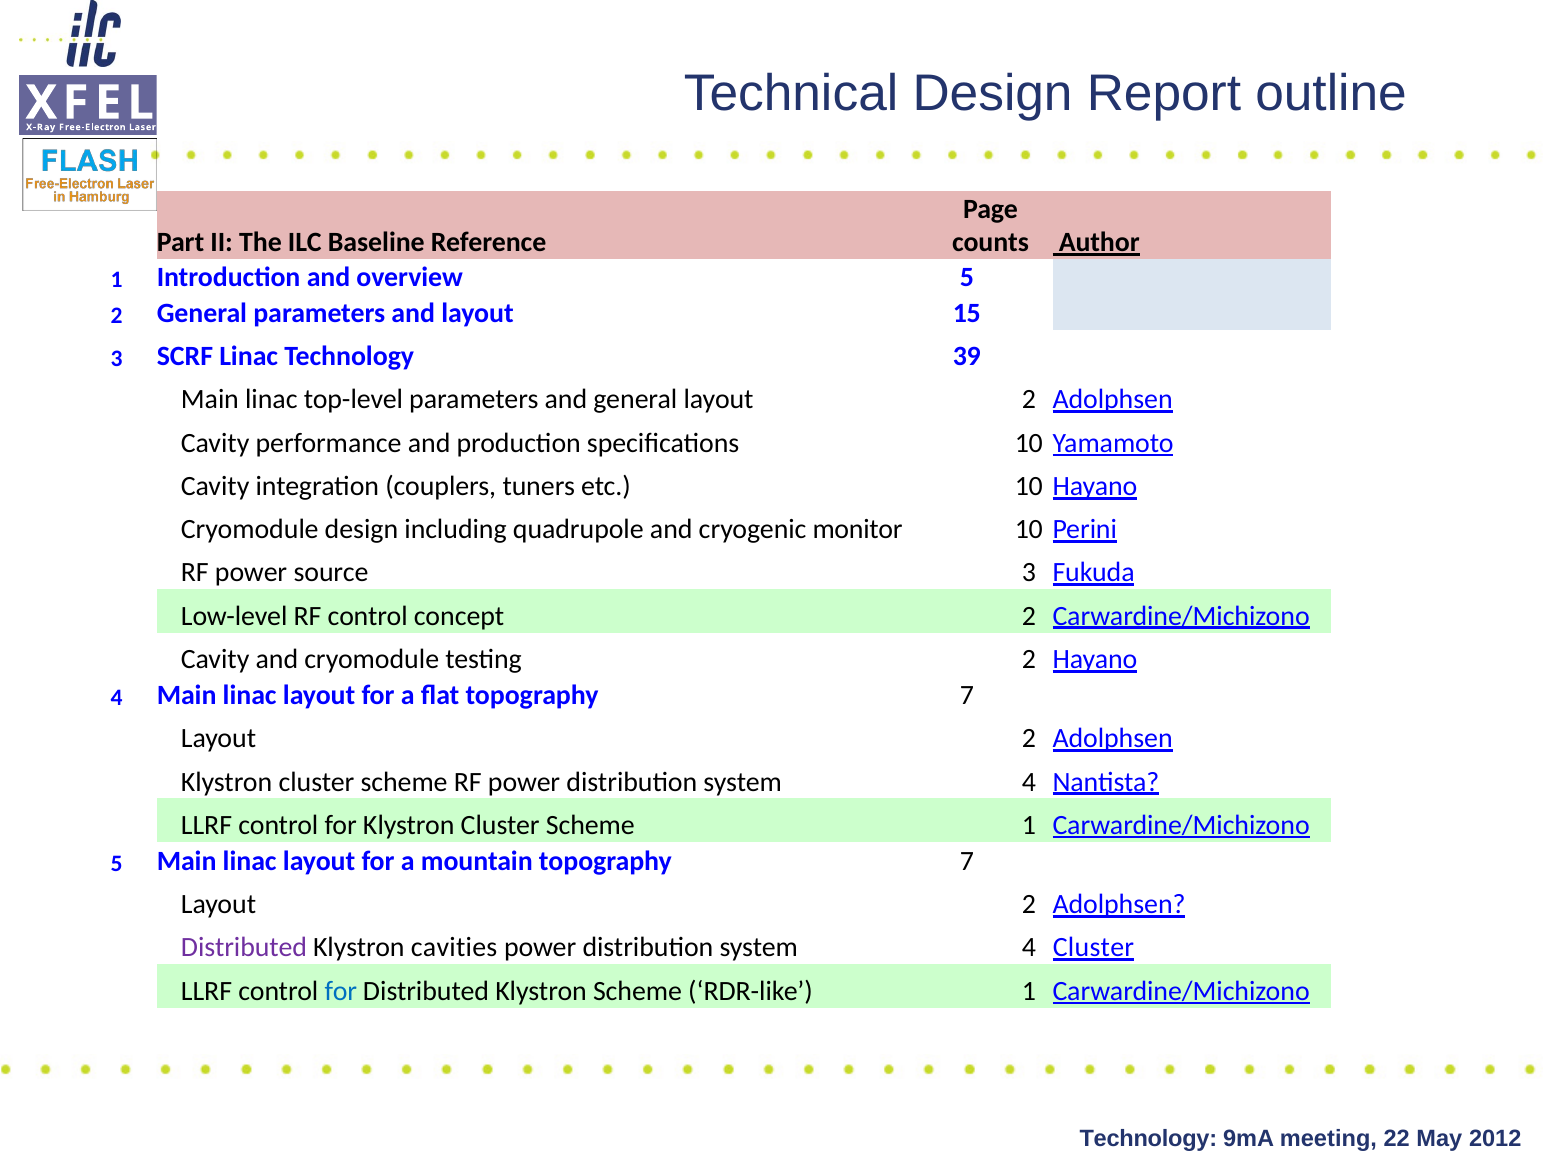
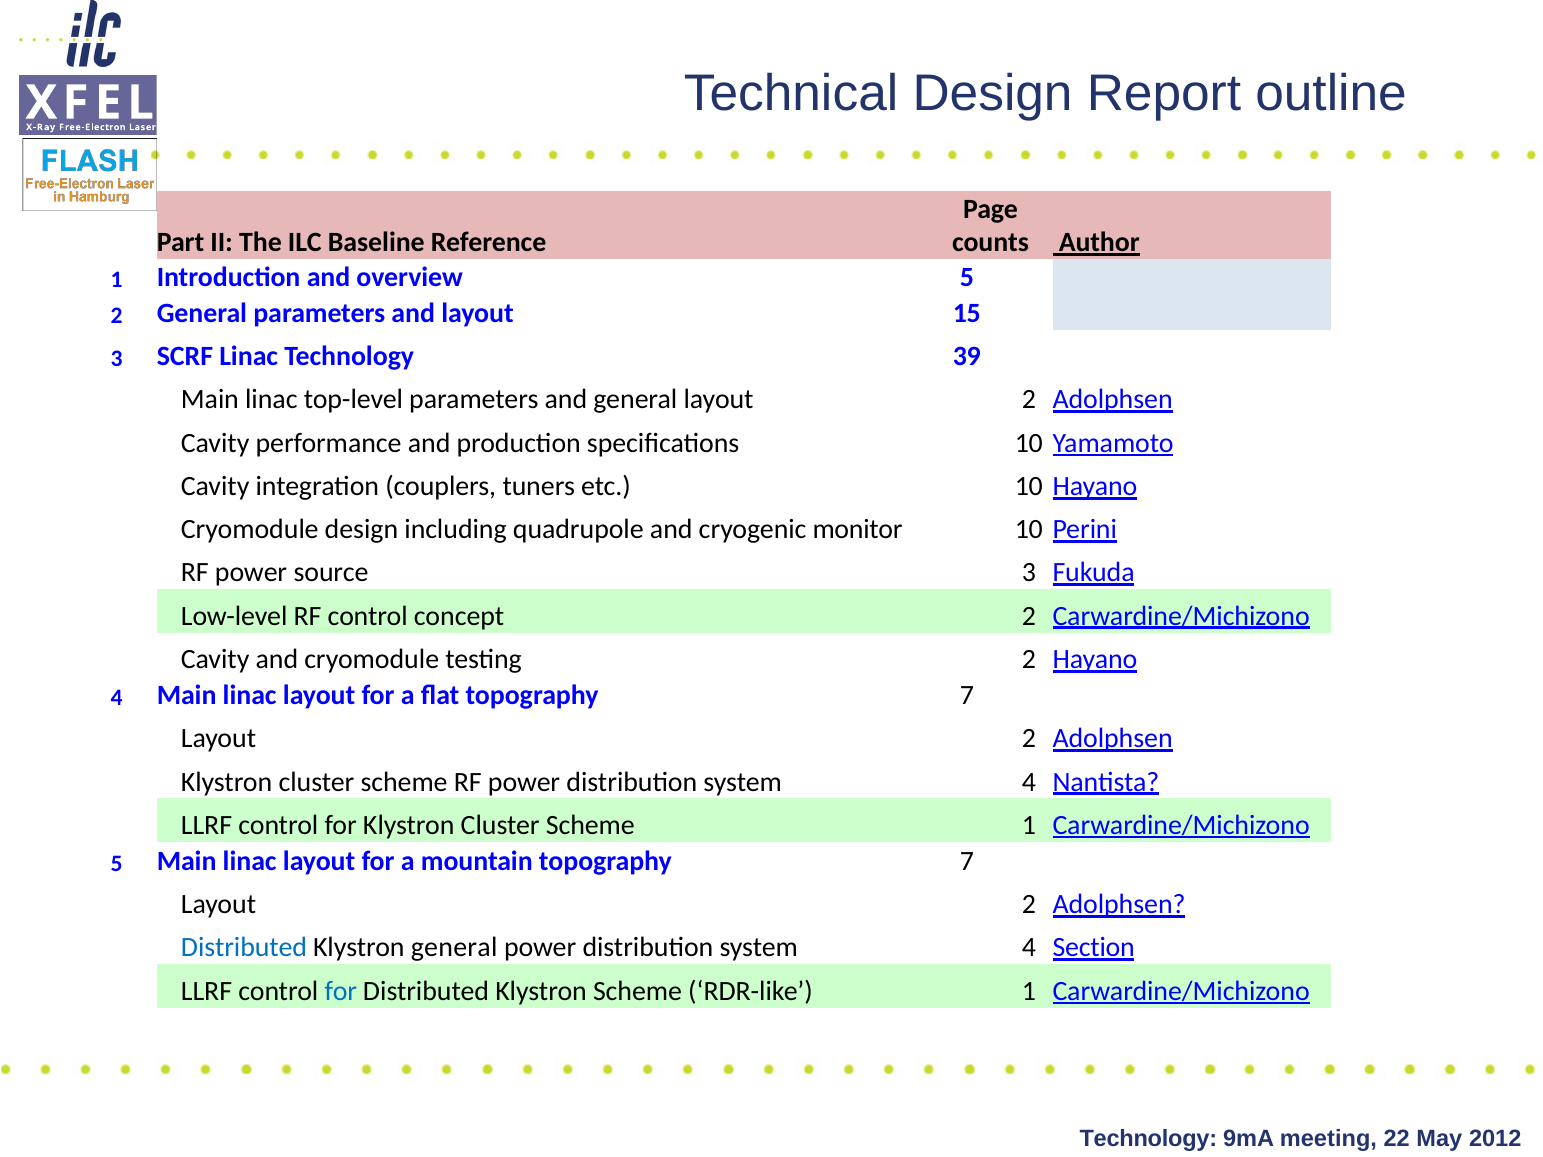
Distributed at (244, 948) colour: purple -> blue
Klystron cavities: cavities -> general
4 Cluster: Cluster -> Section
